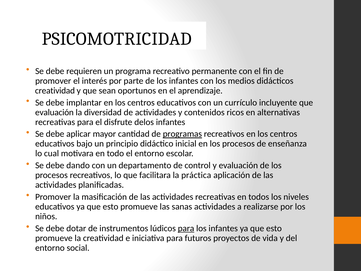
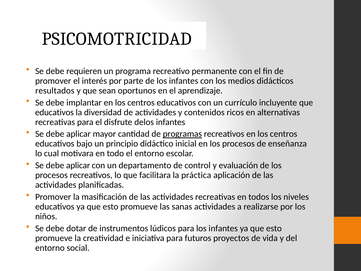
creatividad at (55, 91): creatividad -> resultados
evaluación at (54, 112): evaluación -> educativos
dando at (78, 165): dando -> aplicar
para at (186, 228) underline: present -> none
